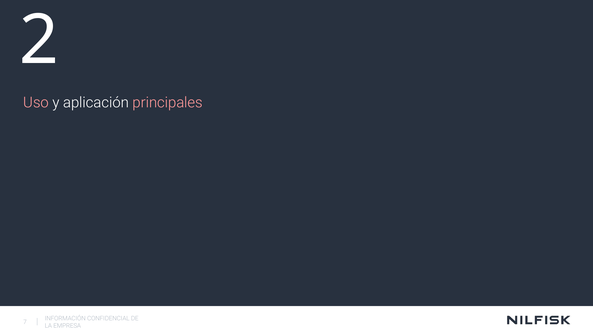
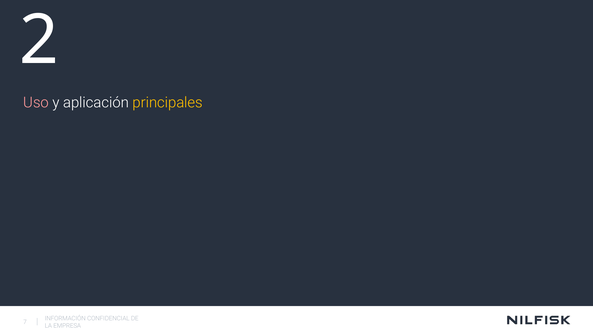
principales colour: pink -> yellow
